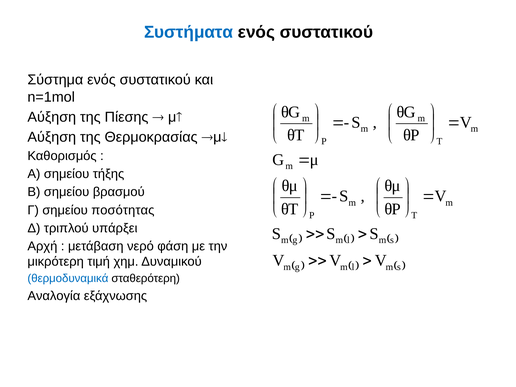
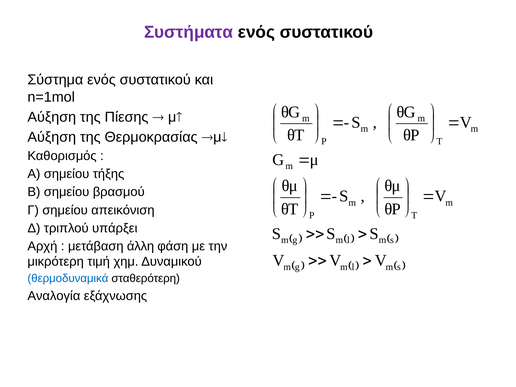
Συστήματα colour: blue -> purple
ποσότητας: ποσότητας -> απεικόνιση
νερό: νερό -> άλλη
